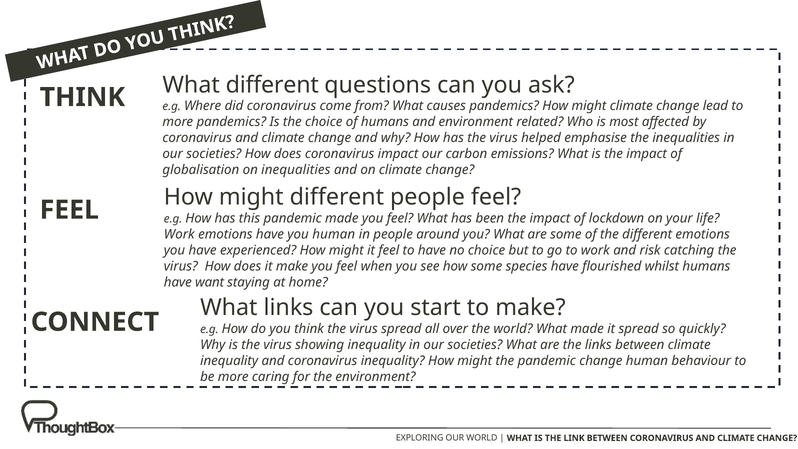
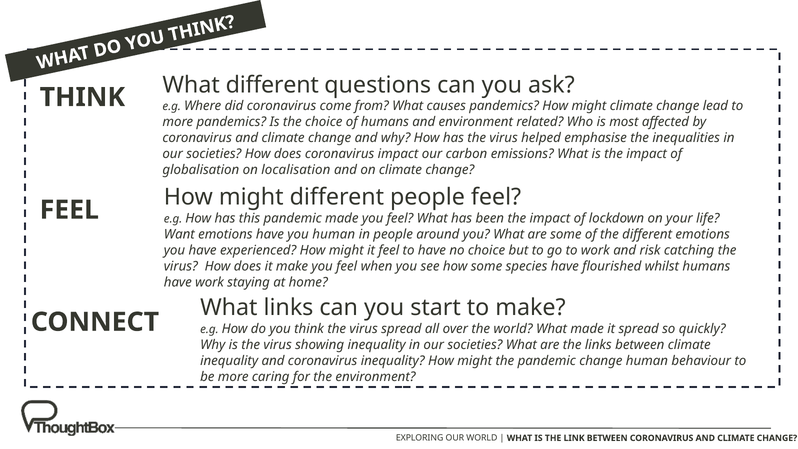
on inequalities: inequalities -> localisation
Work at (179, 234): Work -> Want
have want: want -> work
